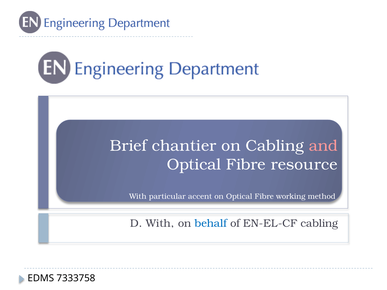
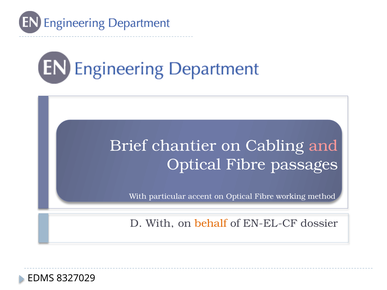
resource: resource -> passages
behalf colour: blue -> orange
EN-EL-CF cabling: cabling -> dossier
7333758: 7333758 -> 8327029
